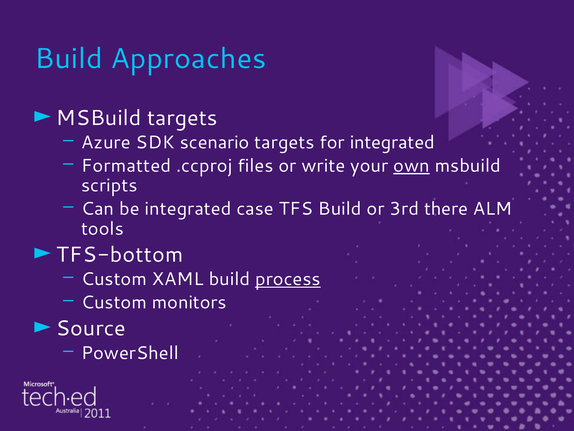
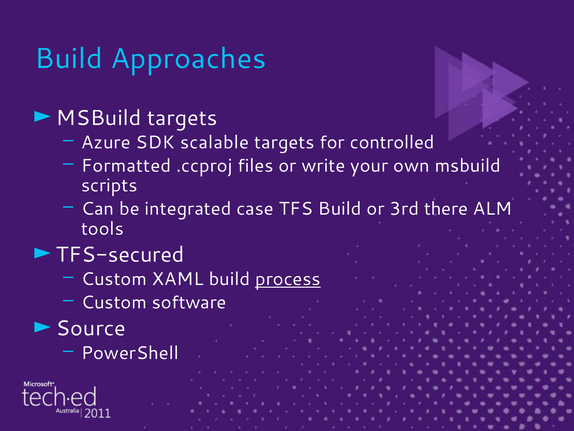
scenario: scenario -> scalable
for integrated: integrated -> controlled
own underline: present -> none
TFS-bottom: TFS-bottom -> TFS-secured
monitors: monitors -> software
